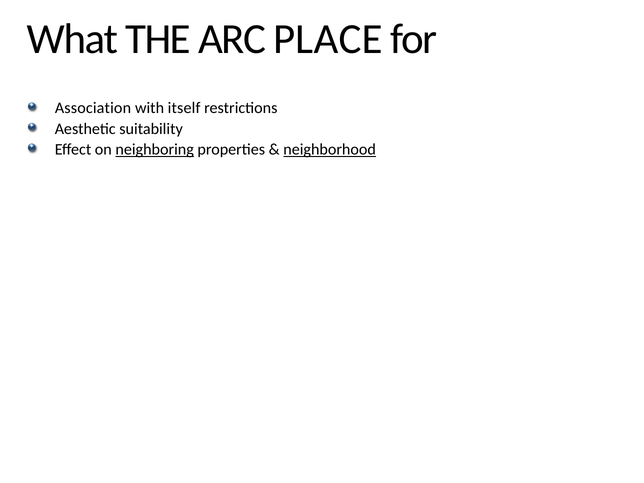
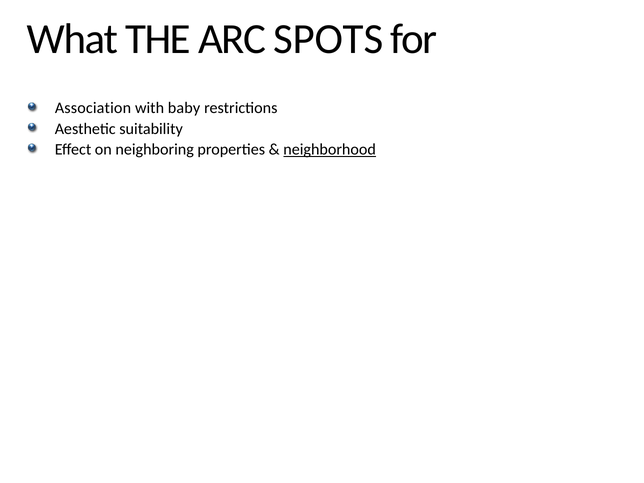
PLACE: PLACE -> SPOTS
itself: itself -> baby
neighboring underline: present -> none
